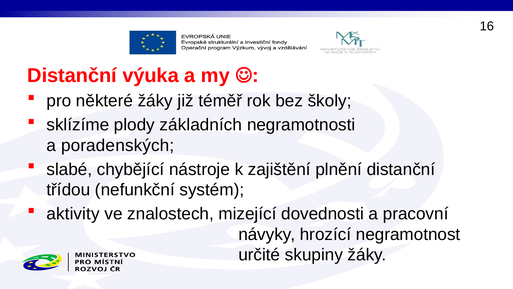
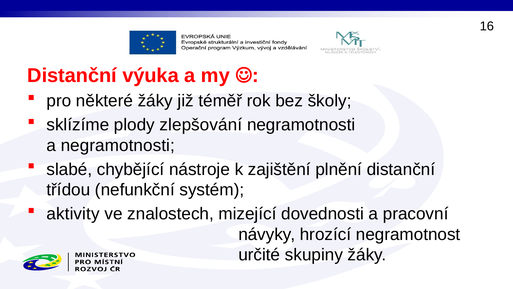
základních: základních -> zlepšování
a poradenských: poradenských -> negramotnosti
